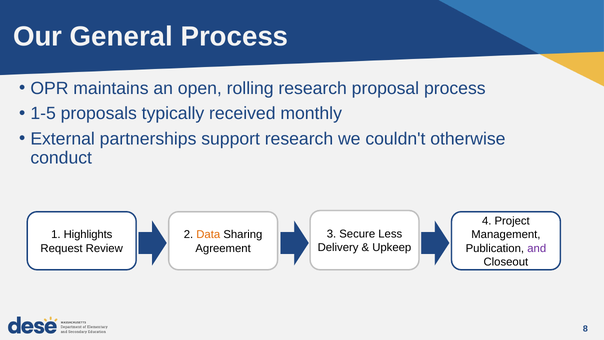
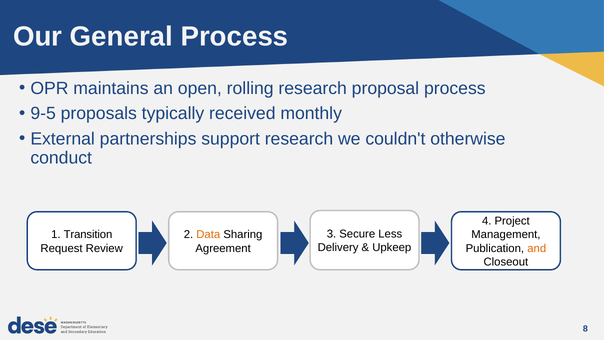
1-5: 1-5 -> 9-5
Highlights: Highlights -> Transition
and colour: purple -> orange
